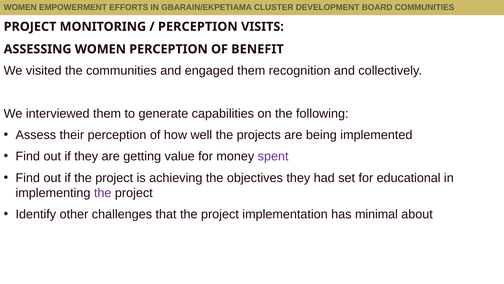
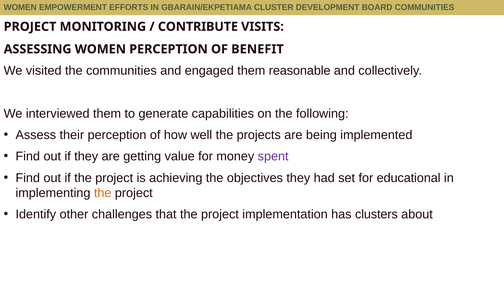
PERCEPTION at (198, 27): PERCEPTION -> CONTRIBUTE
recognition: recognition -> reasonable
the at (103, 193) colour: purple -> orange
minimal: minimal -> clusters
